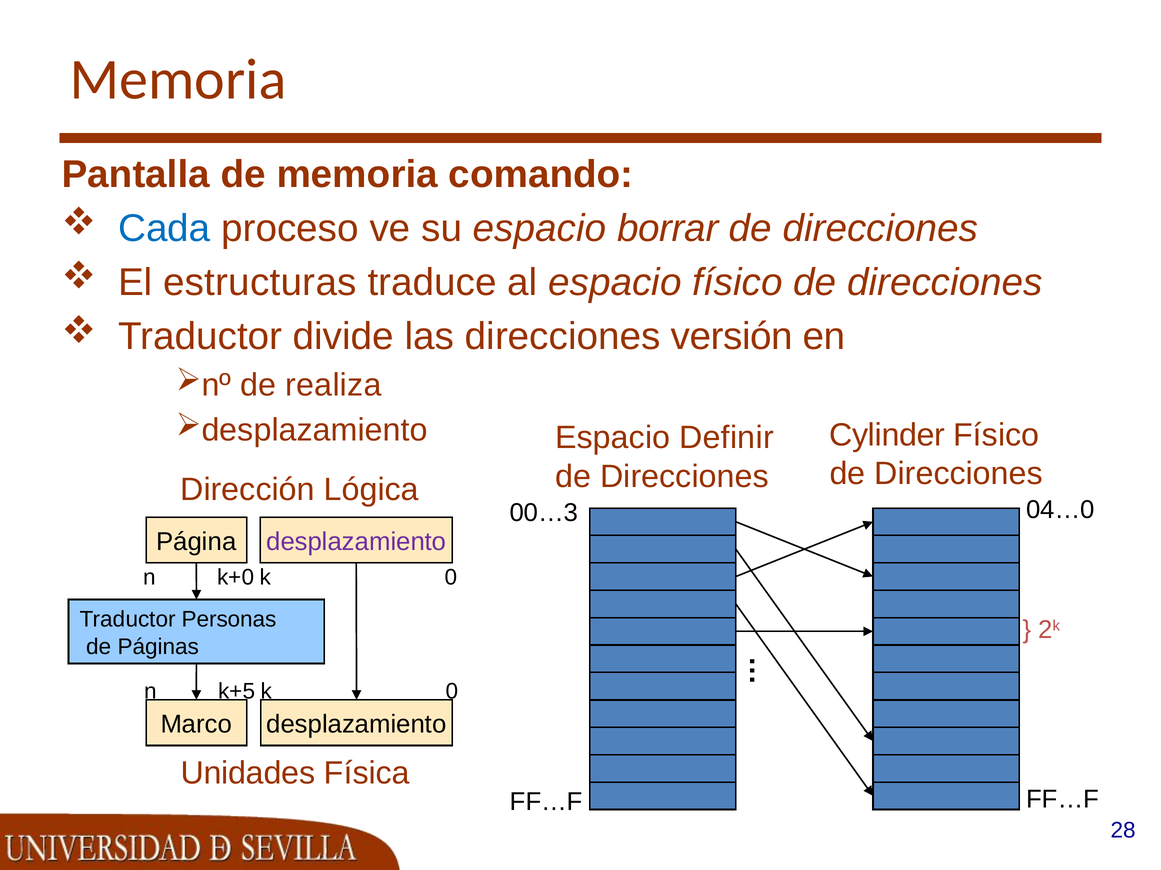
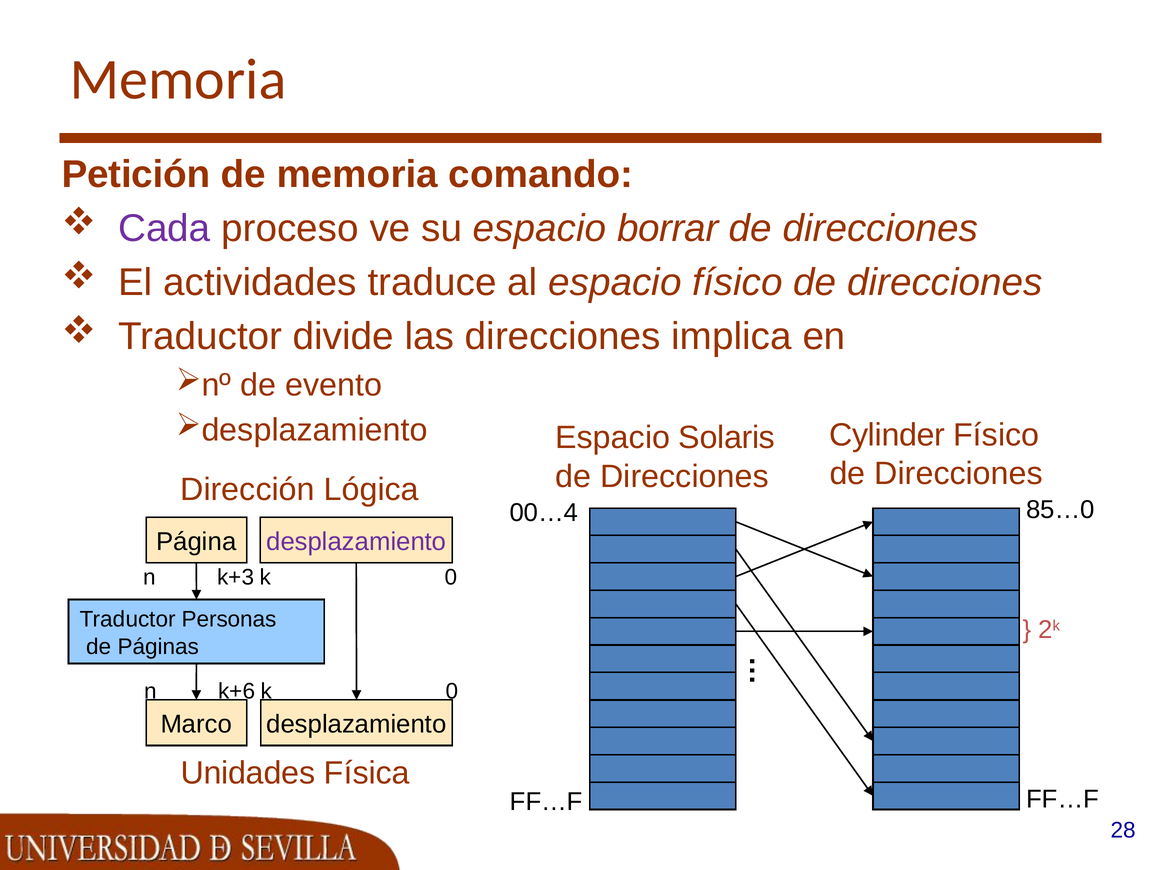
Pantalla: Pantalla -> Petición
Cada colour: blue -> purple
estructuras: estructuras -> actividades
versión: versión -> implica
realiza: realiza -> evento
Definir: Definir -> Solaris
04…0: 04…0 -> 85…0
00…3: 00…3 -> 00…4
k+0: k+0 -> k+3
k+5: k+5 -> k+6
